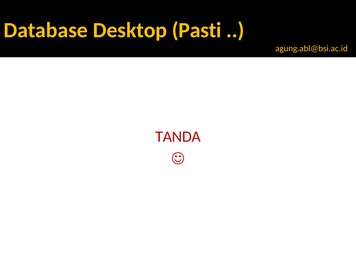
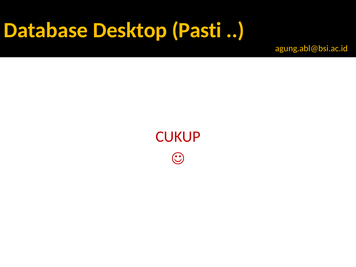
TANDA: TANDA -> CUKUP
